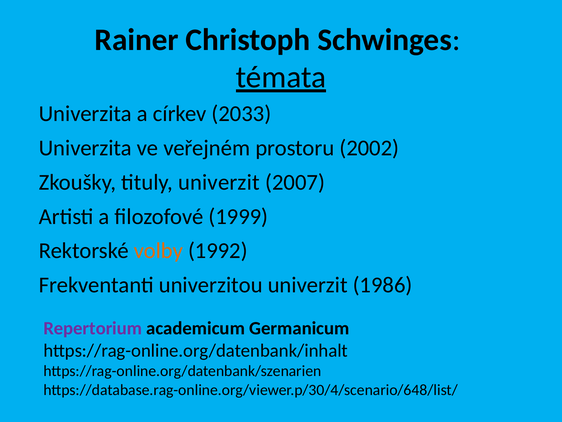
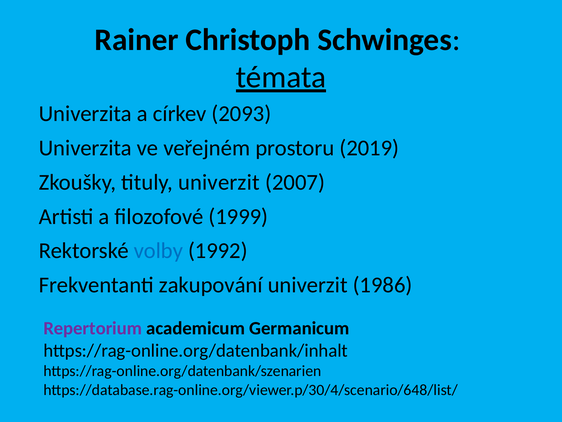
2033: 2033 -> 2093
2002: 2002 -> 2019
volby colour: orange -> blue
univerzitou: univerzitou -> zakupování
